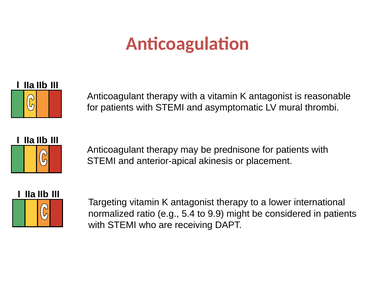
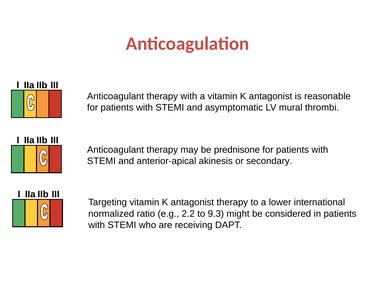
placement: placement -> secondary
5.4: 5.4 -> 2.2
9.9: 9.9 -> 9.3
